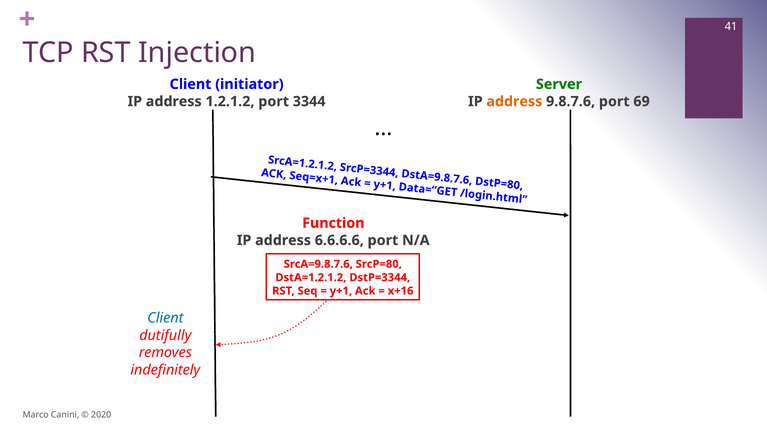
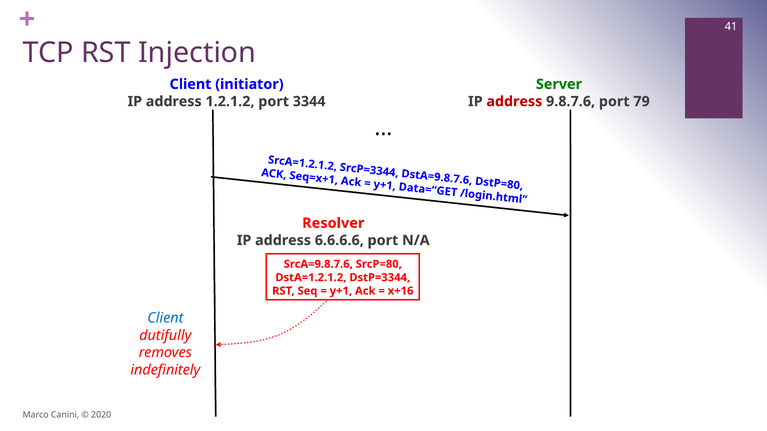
address at (514, 102) colour: orange -> red
69: 69 -> 79
Function: Function -> Resolver
